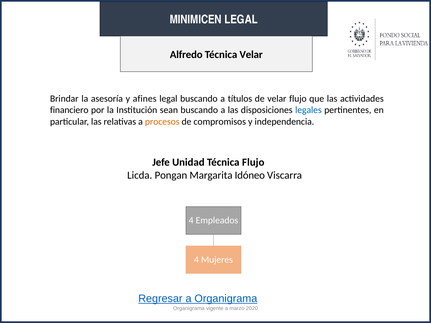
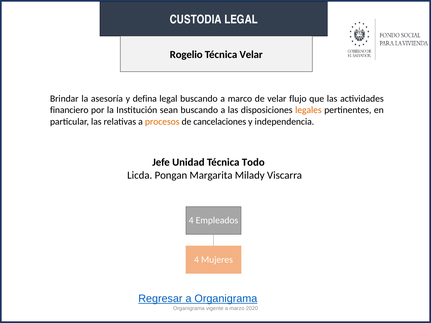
MINIMICEN: MINIMICEN -> CUSTODIA
Alfredo: Alfredo -> Rogelio
afines: afines -> defina
títulos: títulos -> marco
legales colour: blue -> orange
compromisos: compromisos -> cancelaciones
Técnica Flujo: Flujo -> Todo
Idóneo: Idóneo -> Milady
